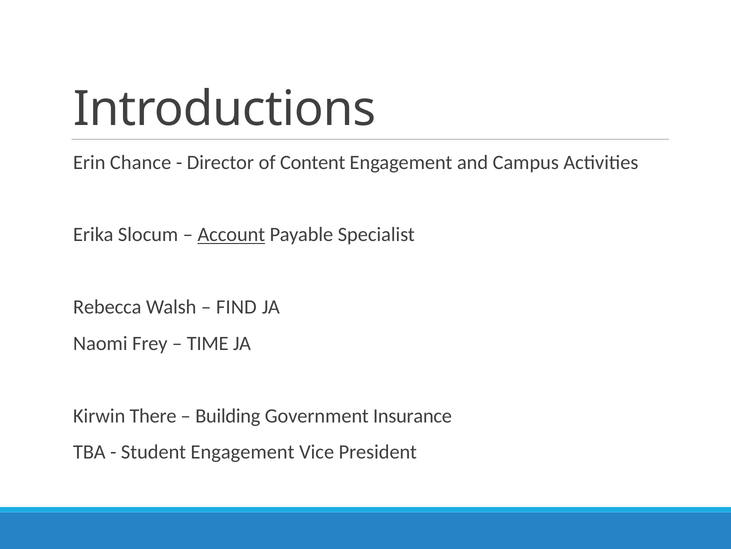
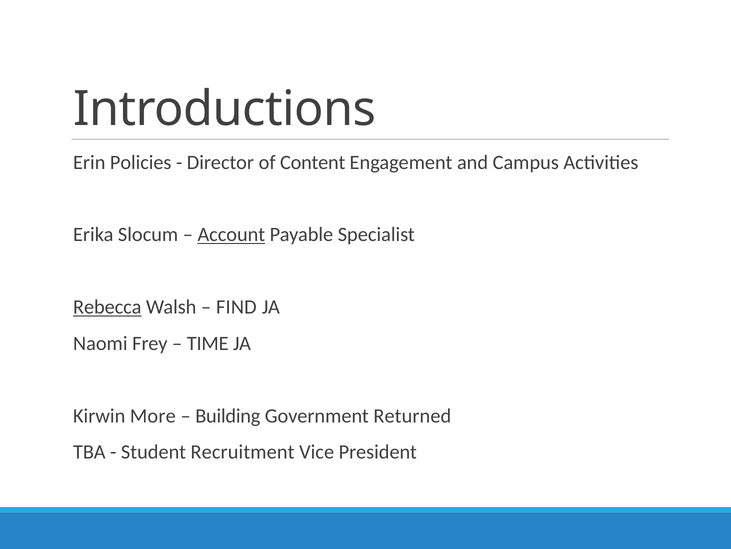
Chance: Chance -> Policies
Rebecca underline: none -> present
There: There -> More
Insurance: Insurance -> Returned
Student Engagement: Engagement -> Recruitment
